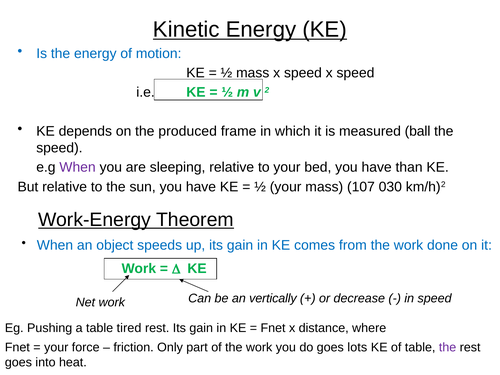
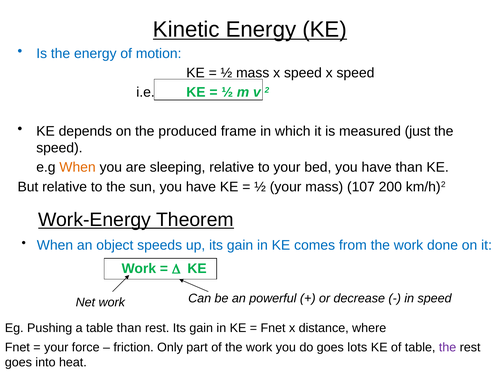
ball: ball -> just
When at (78, 167) colour: purple -> orange
030: 030 -> 200
vertically: vertically -> powerful
table tired: tired -> than
